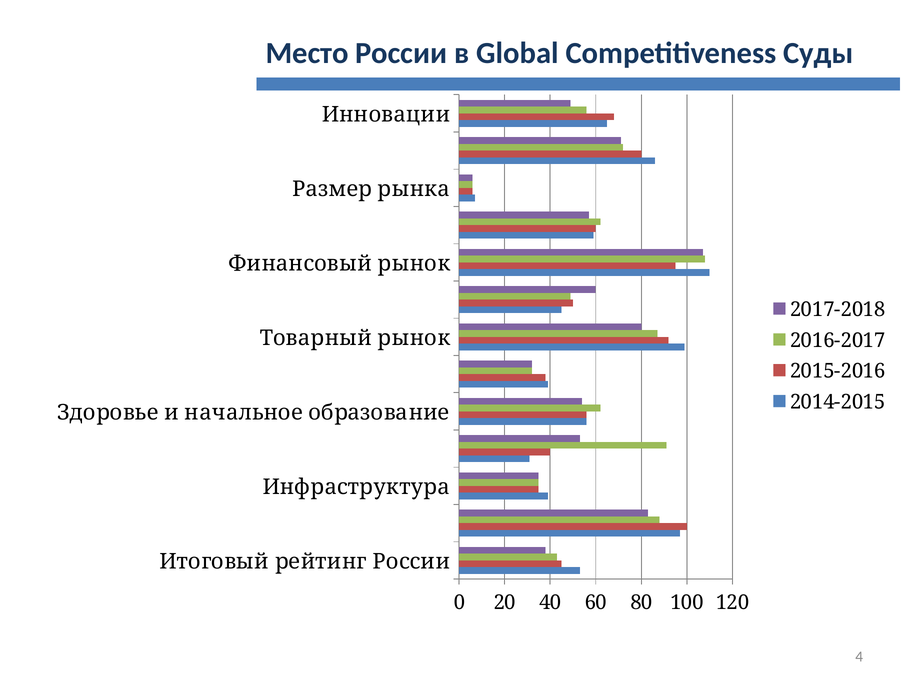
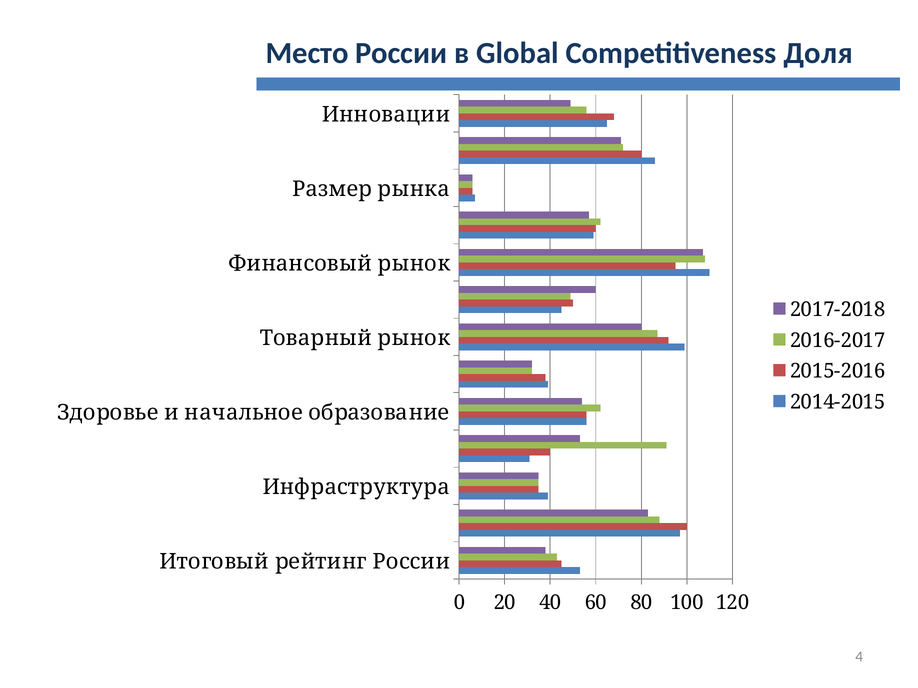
Суды: Суды -> Доля
